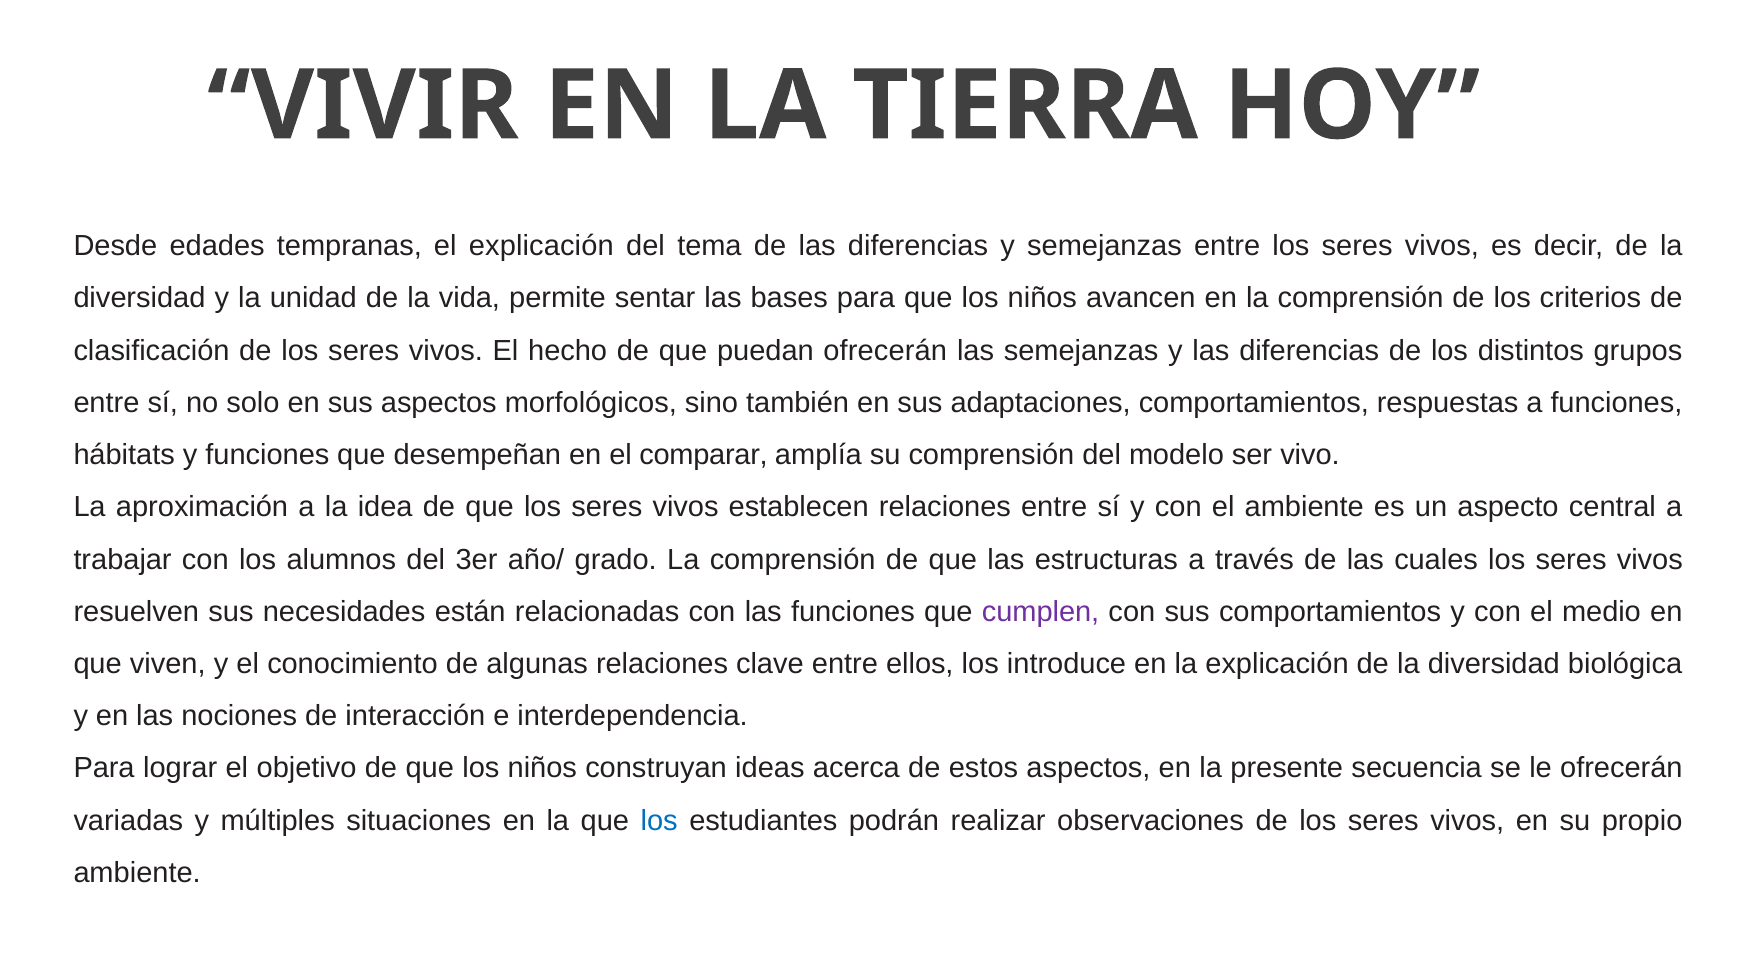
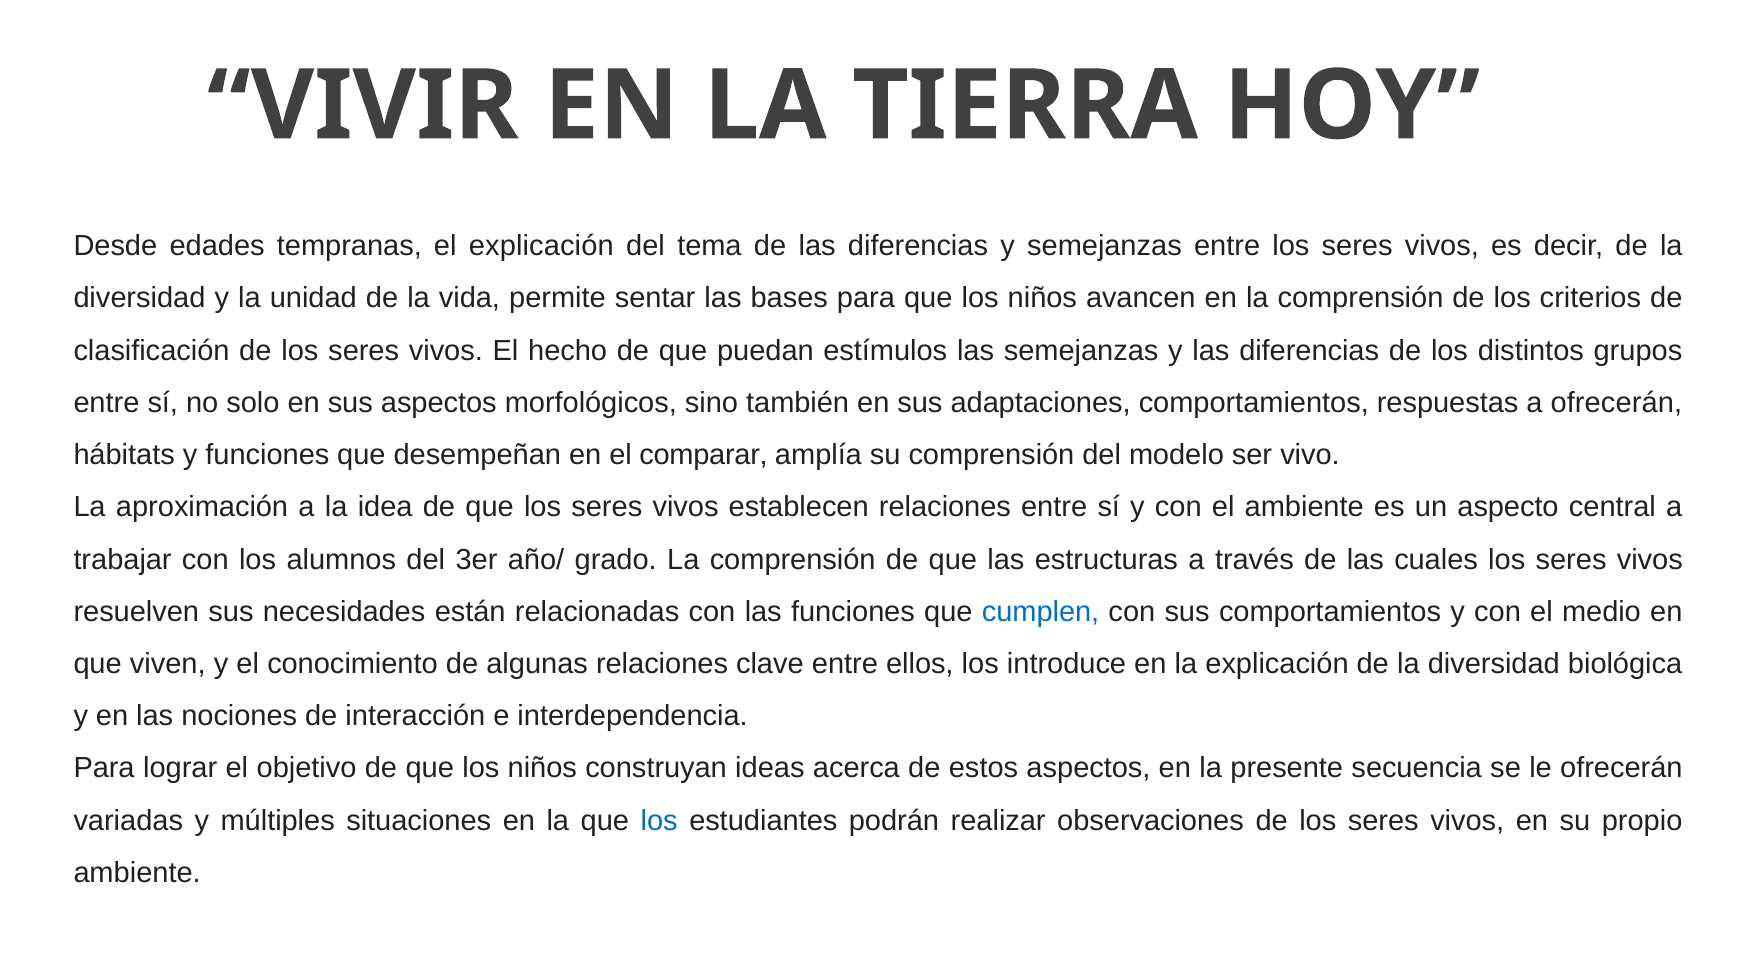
puedan ofrecerán: ofrecerán -> estímulos
a funciones: funciones -> ofrecerán
cumplen colour: purple -> blue
